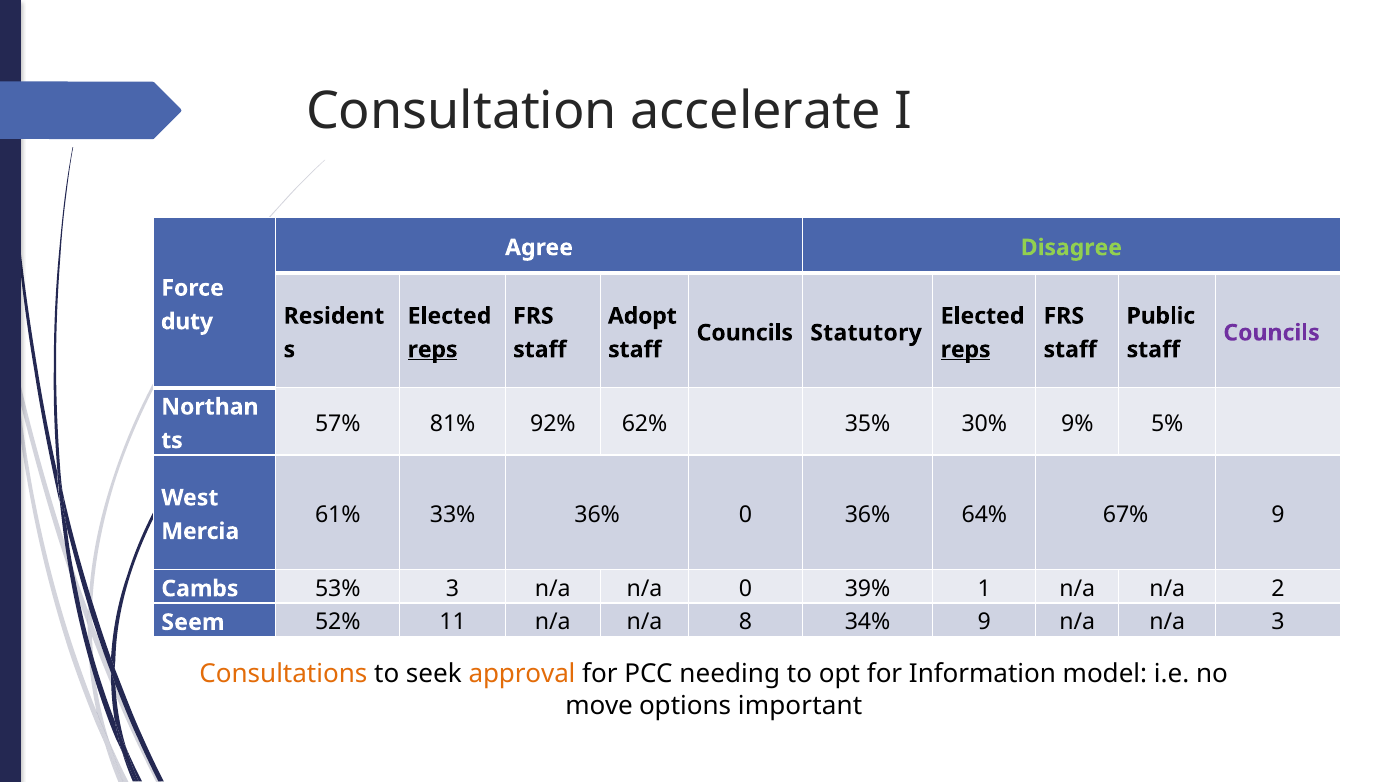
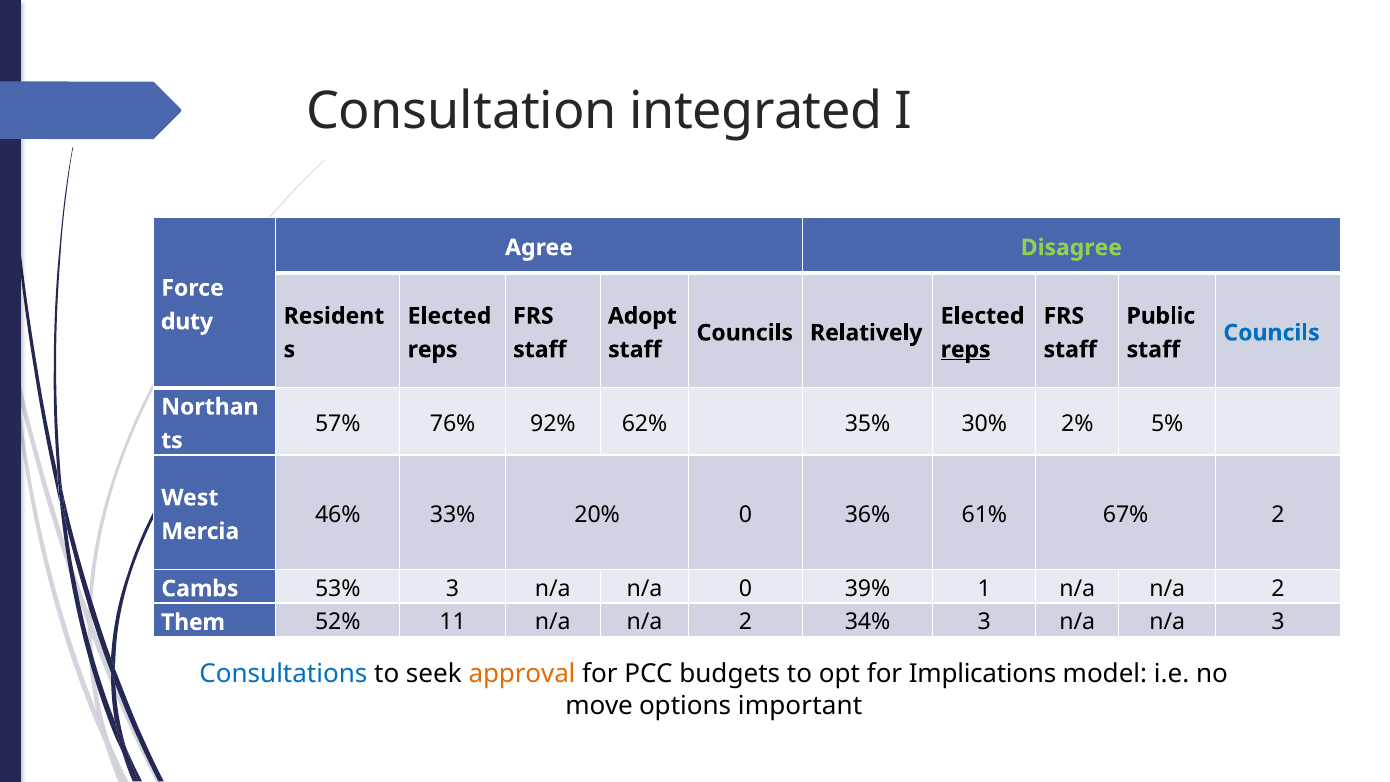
accelerate: accelerate -> integrated
Statutory: Statutory -> Relatively
Councils at (1272, 333) colour: purple -> blue
reps at (433, 350) underline: present -> none
81%: 81% -> 76%
9%: 9% -> 2%
61%: 61% -> 46%
33% 36%: 36% -> 20%
64%: 64% -> 61%
67% 9: 9 -> 2
Seem: Seem -> Them
11 n/a n/a 8: 8 -> 2
34% 9: 9 -> 3
Consultations colour: orange -> blue
needing: needing -> budgets
Information: Information -> Implications
